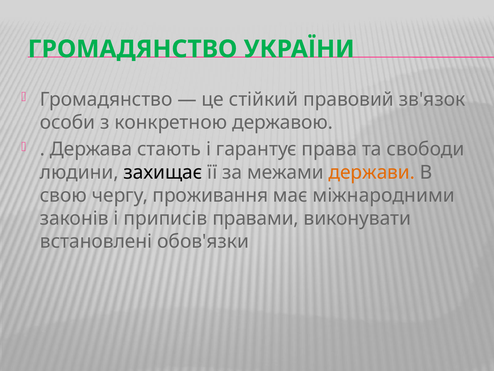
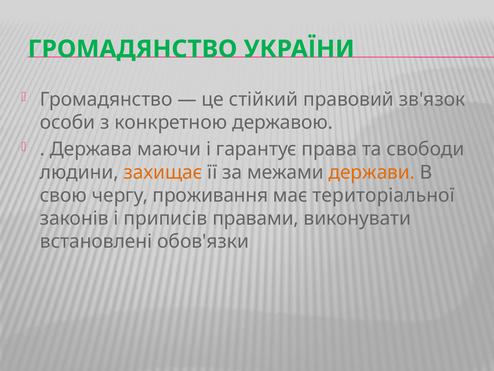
стають: стають -> маючи
захищає colour: black -> orange
міжнародними: міжнародними -> територіальної
